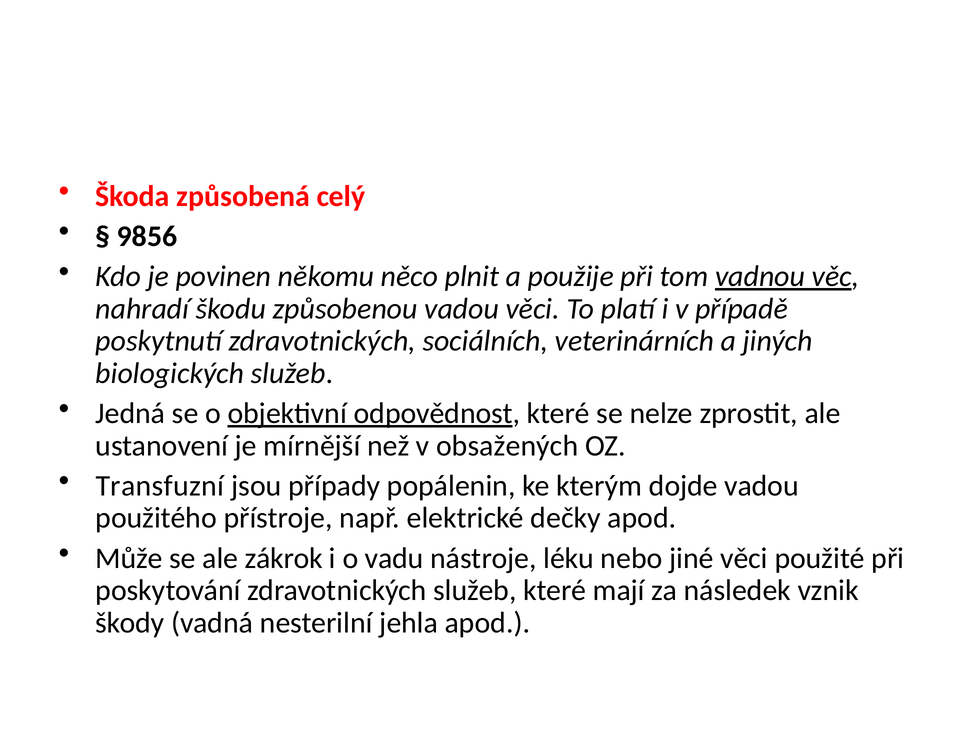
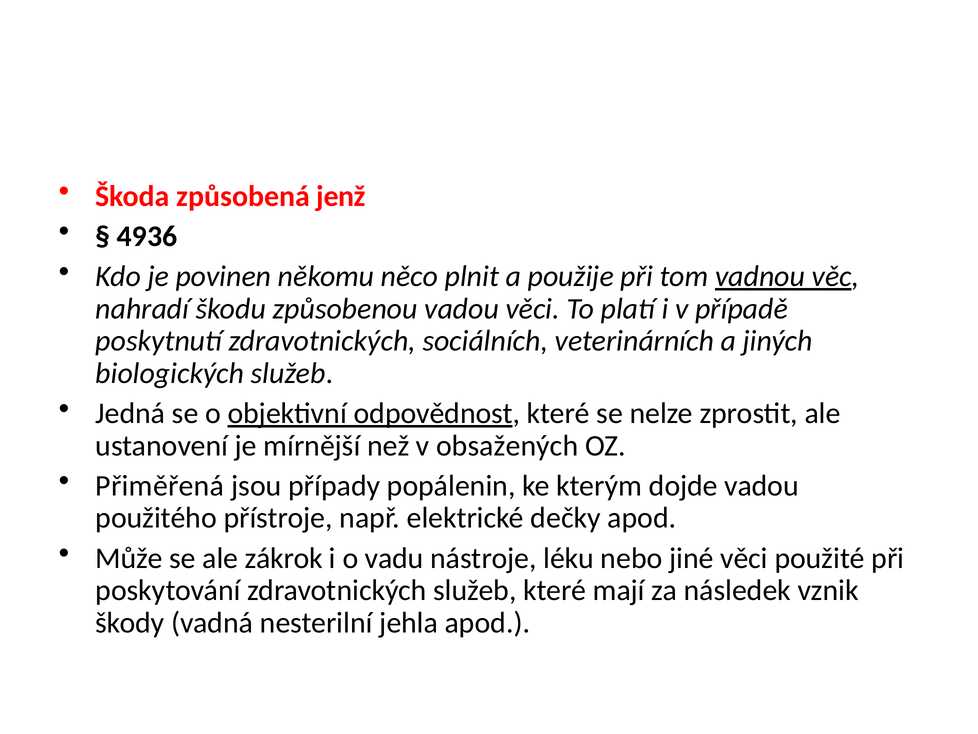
celý: celý -> jenž
9856: 9856 -> 4936
Transfuzní: Transfuzní -> Přiměřená
